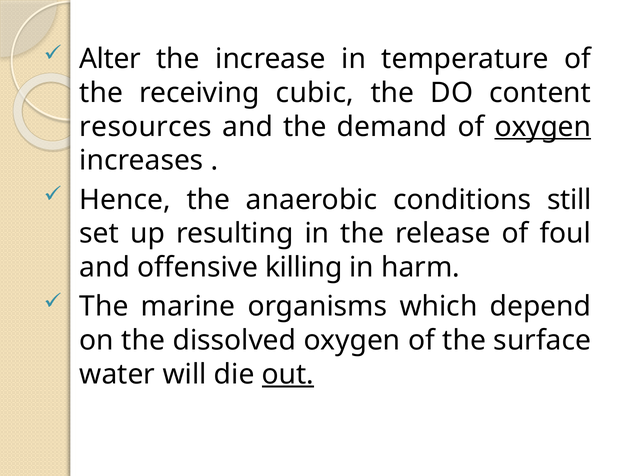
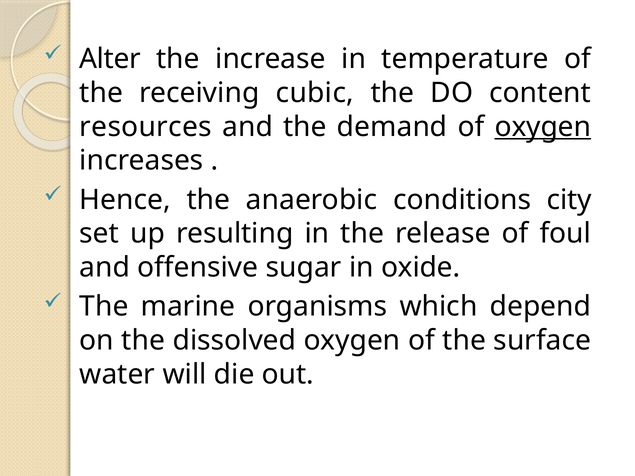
still: still -> city
killing: killing -> sugar
harm: harm -> oxide
out underline: present -> none
